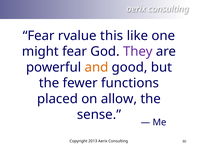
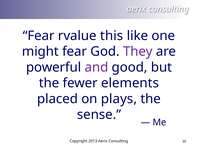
and colour: orange -> purple
functions: functions -> elements
allow: allow -> plays
